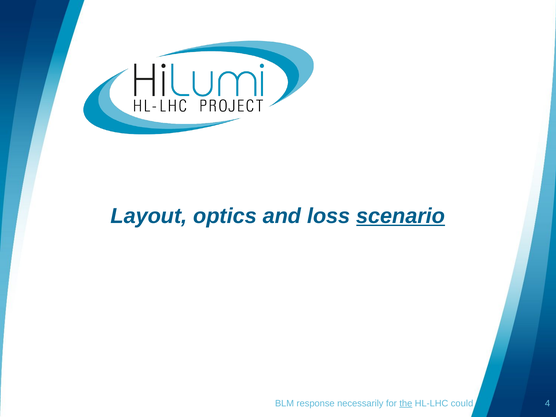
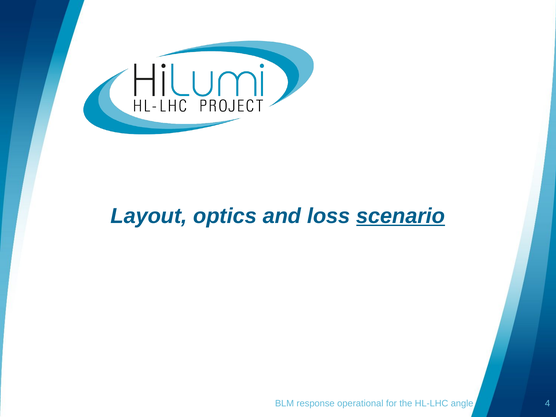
necessarily: necessarily -> operational
the underline: present -> none
could: could -> angle
